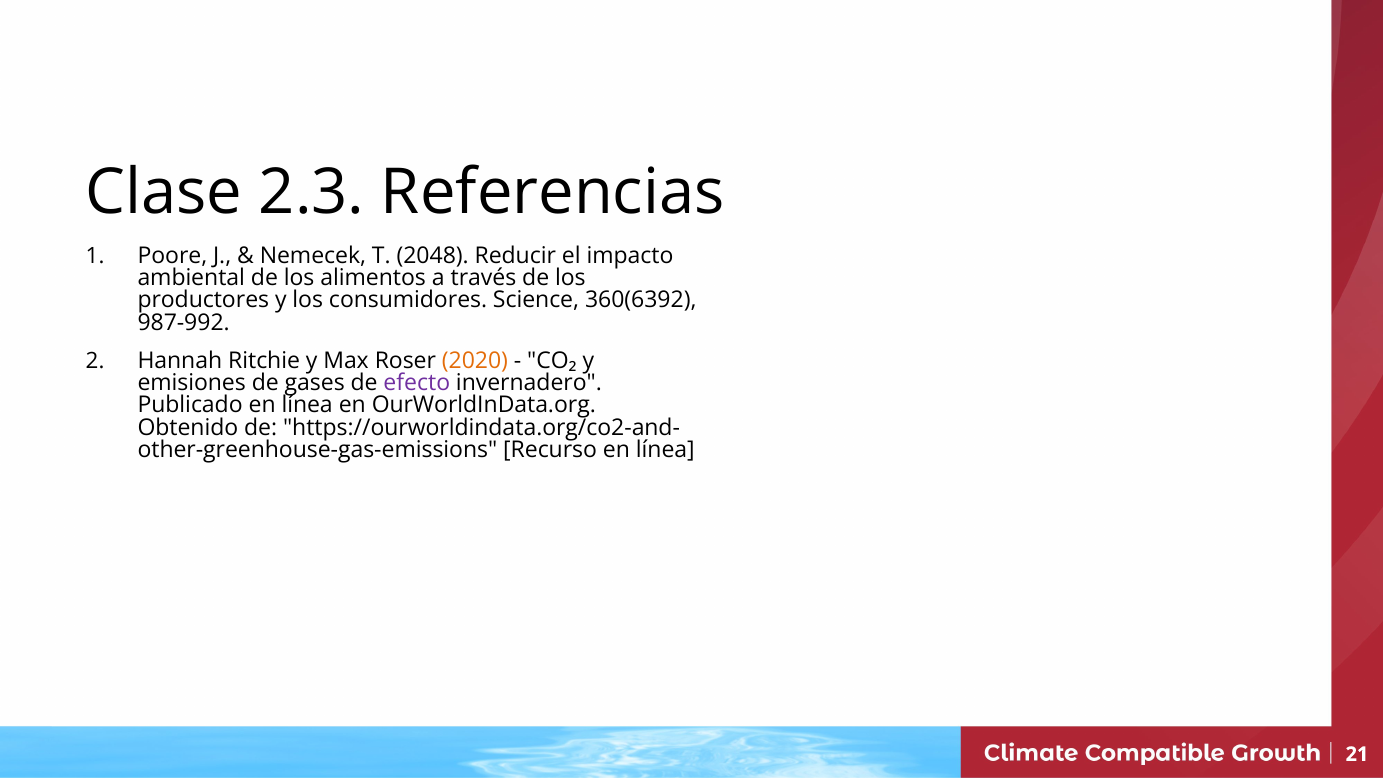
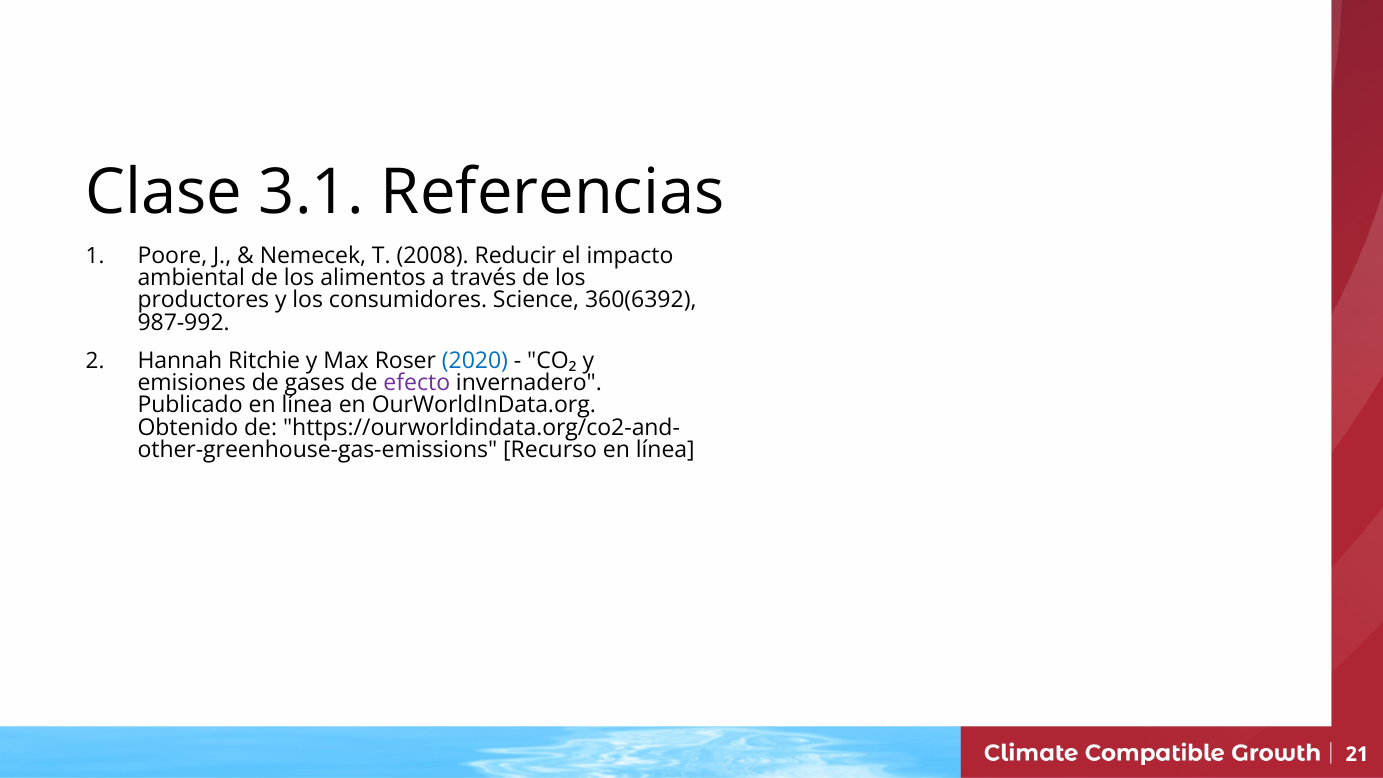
2.3: 2.3 -> 3.1
2048: 2048 -> 2008
2020 colour: orange -> blue
